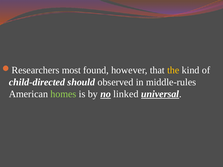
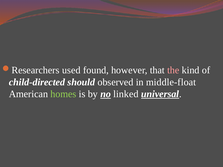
most: most -> used
the colour: yellow -> pink
middle-rules: middle-rules -> middle-float
